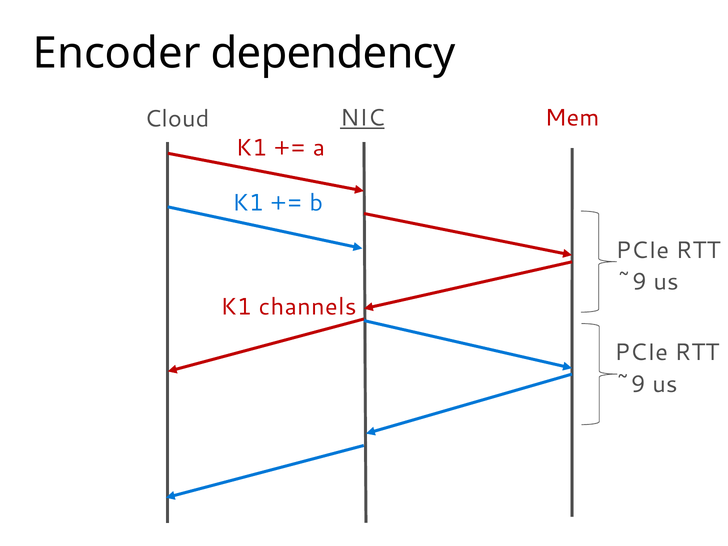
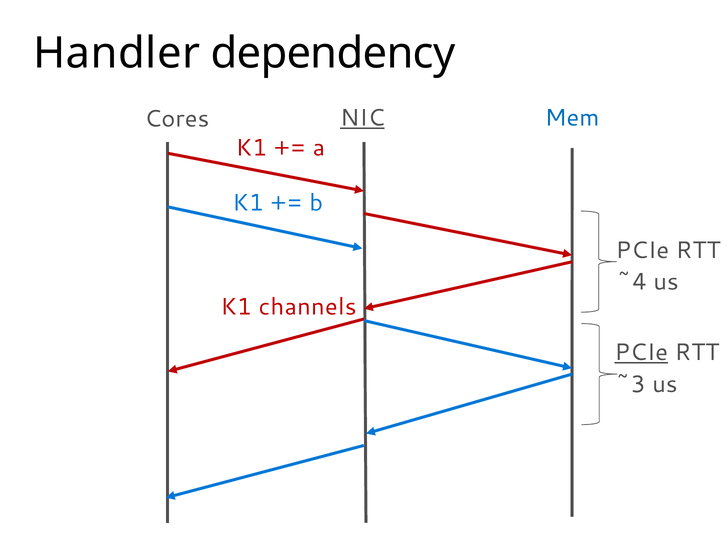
Encoder: Encoder -> Handler
Mem colour: red -> blue
Cloud: Cloud -> Cores
~9 at (631, 282): ~9 -> ~4
PCIe at (641, 353) underline: none -> present
~9 at (630, 384): ~9 -> ~3
